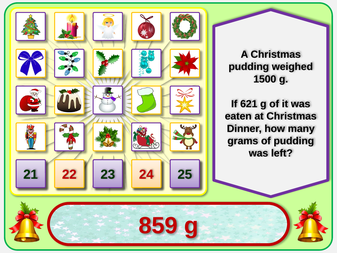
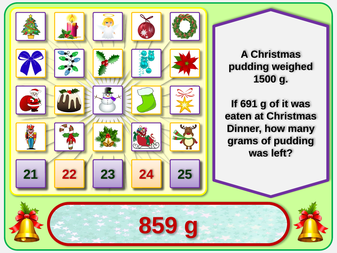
621: 621 -> 691
